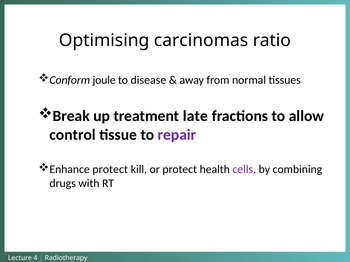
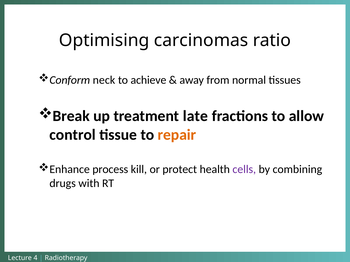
joule: joule -> neck
disease: disease -> achieve
repair colour: purple -> orange
Enhance protect: protect -> process
